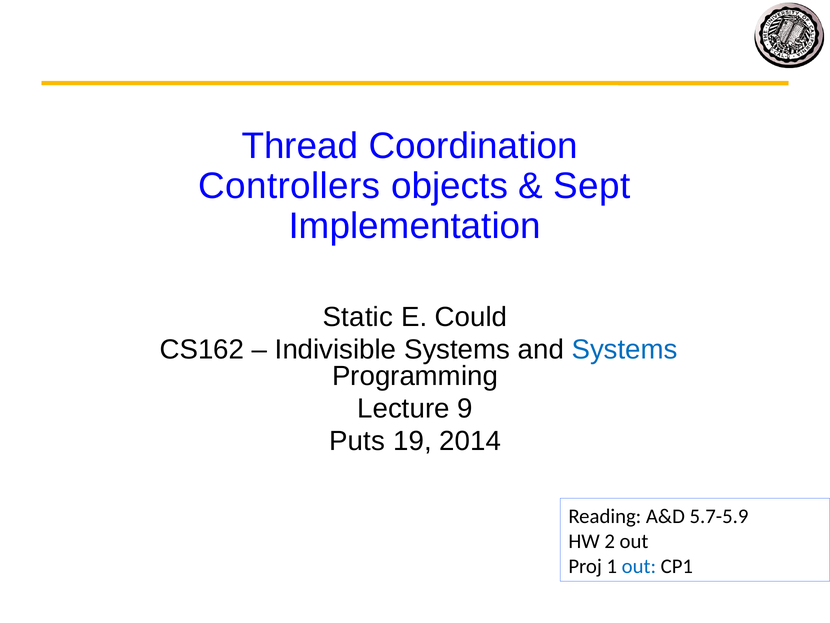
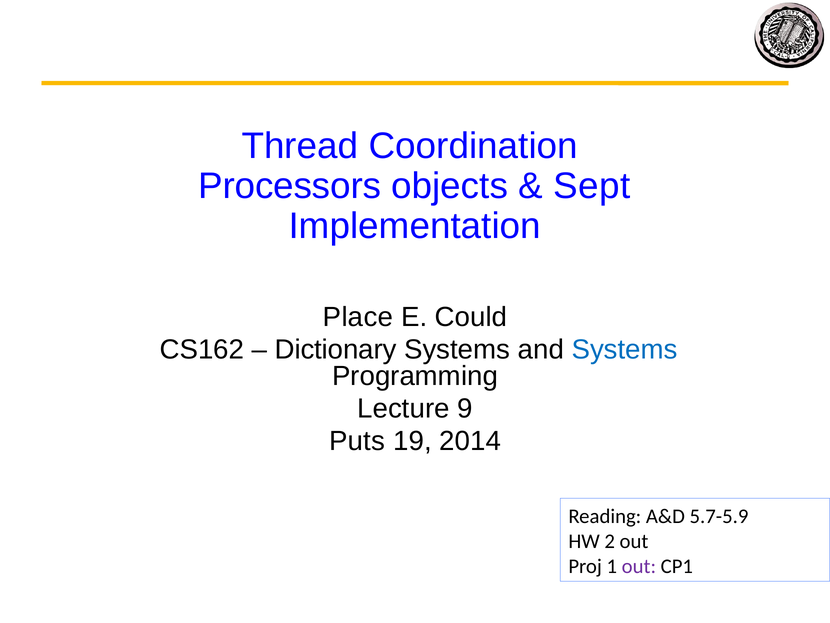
Controllers: Controllers -> Processors
Static: Static -> Place
Indivisible: Indivisible -> Dictionary
out at (639, 566) colour: blue -> purple
